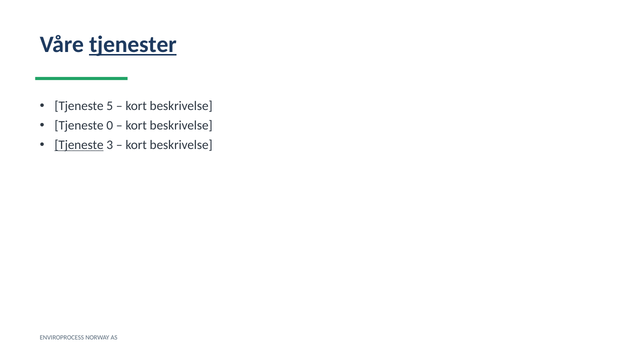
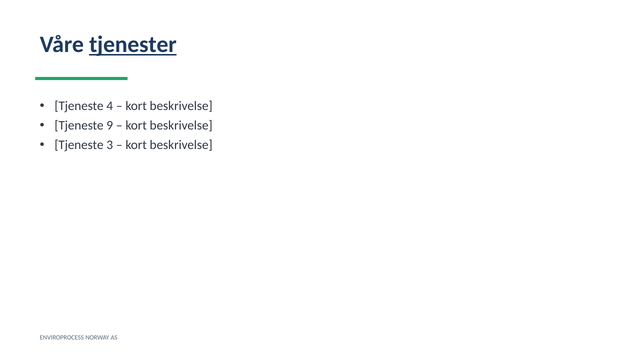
5: 5 -> 4
0: 0 -> 9
Tjeneste at (79, 145) underline: present -> none
